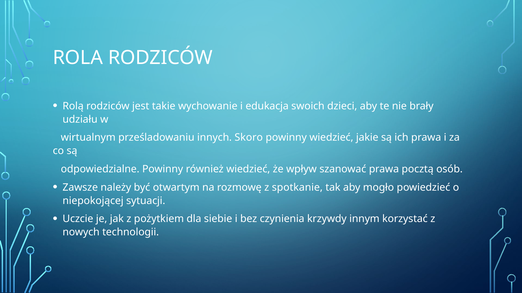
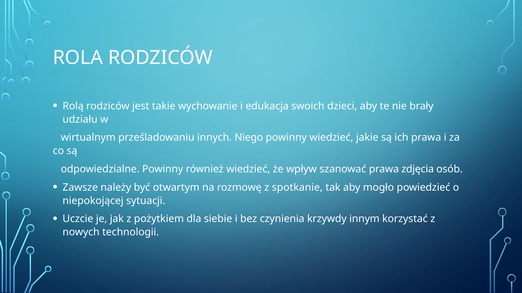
Skoro: Skoro -> Niego
pocztą: pocztą -> zdjęcia
